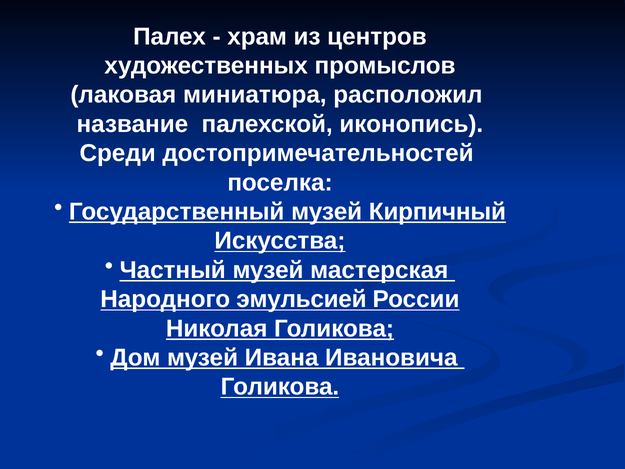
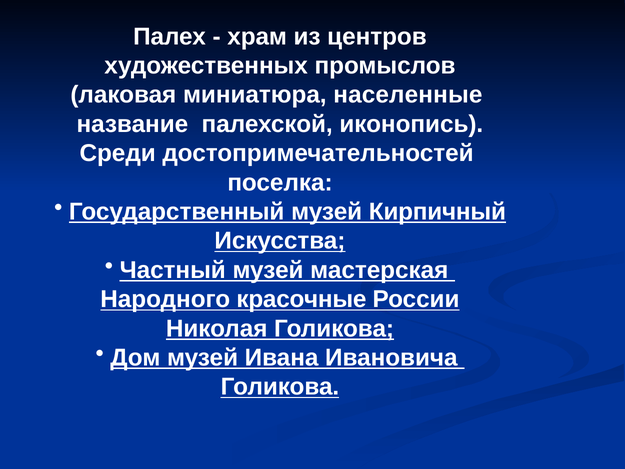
расположил: расположил -> населенные
эмульсией: эмульсией -> красочные
